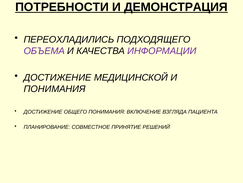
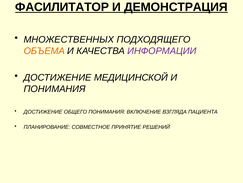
ПОТРЕБНОСТИ: ПОТРЕБНОСТИ -> ФАСИЛИТАТОР
ПЕРЕОХЛАДИЛИСЬ: ПЕРЕОХЛАДИЛИСЬ -> МНОЖЕСТВЕННЫХ
ОБЪЕМА colour: purple -> orange
